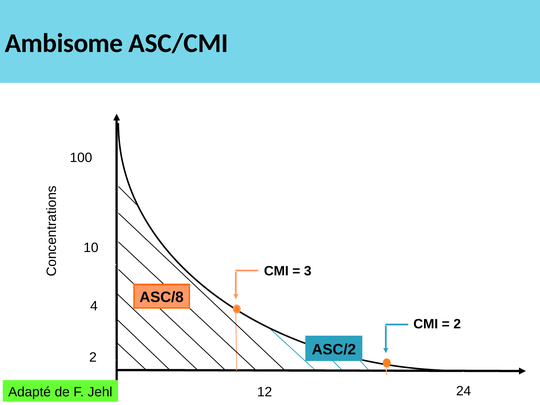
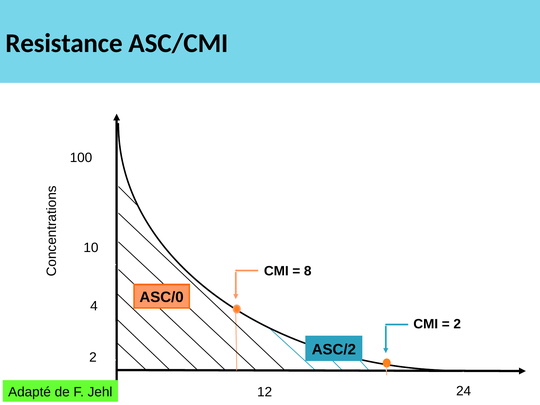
Ambisome: Ambisome -> Resistance
3: 3 -> 8
ASC/8: ASC/8 -> ASC/0
